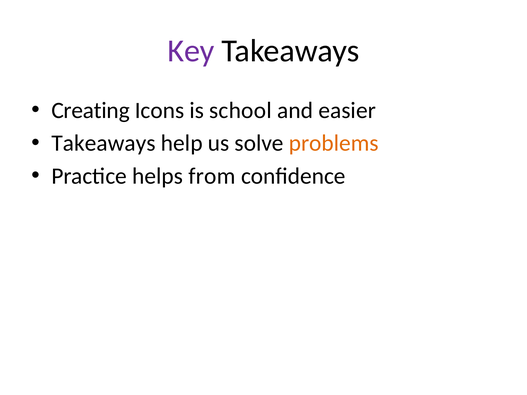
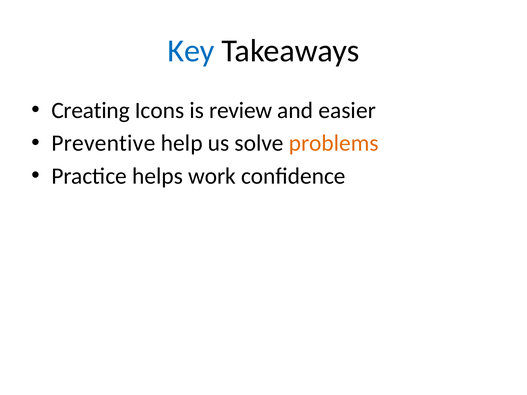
Key colour: purple -> blue
school: school -> review
Takeaways at (103, 143): Takeaways -> Preventive
from: from -> work
